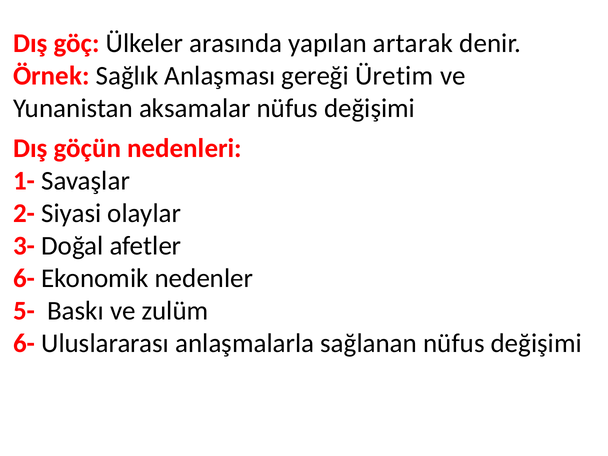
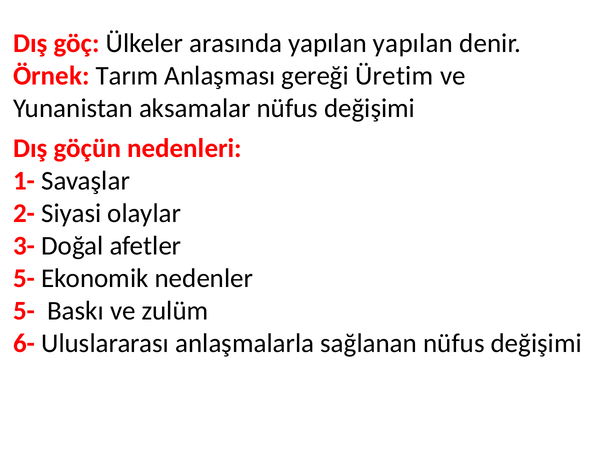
yapılan artarak: artarak -> yapılan
Sağlık: Sağlık -> Tarım
6- at (24, 278): 6- -> 5-
